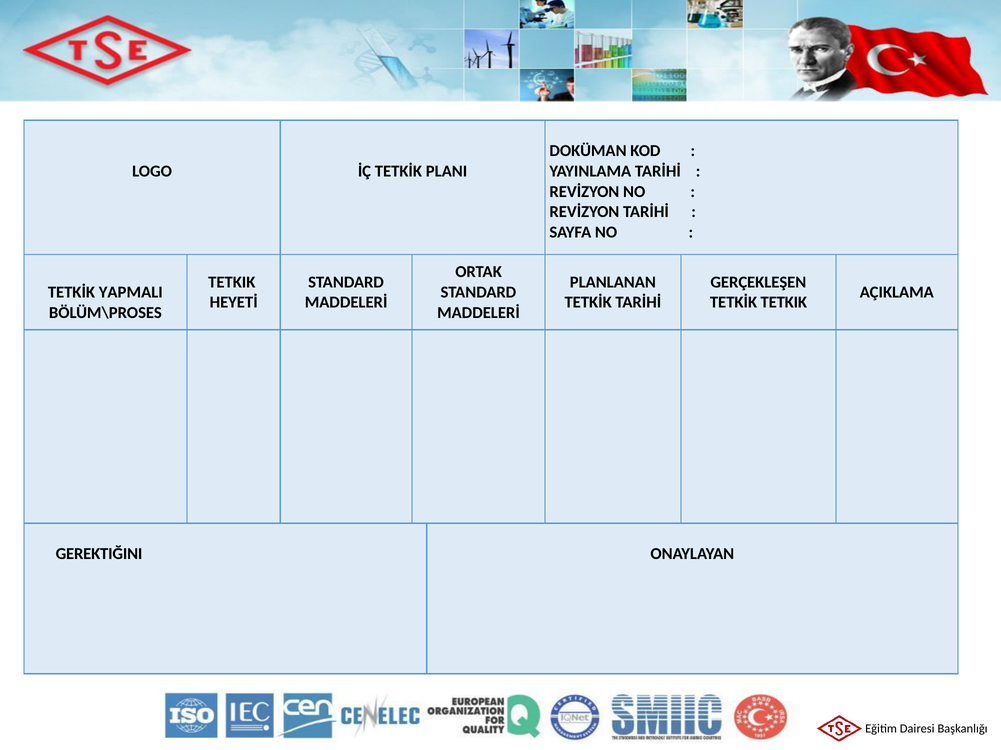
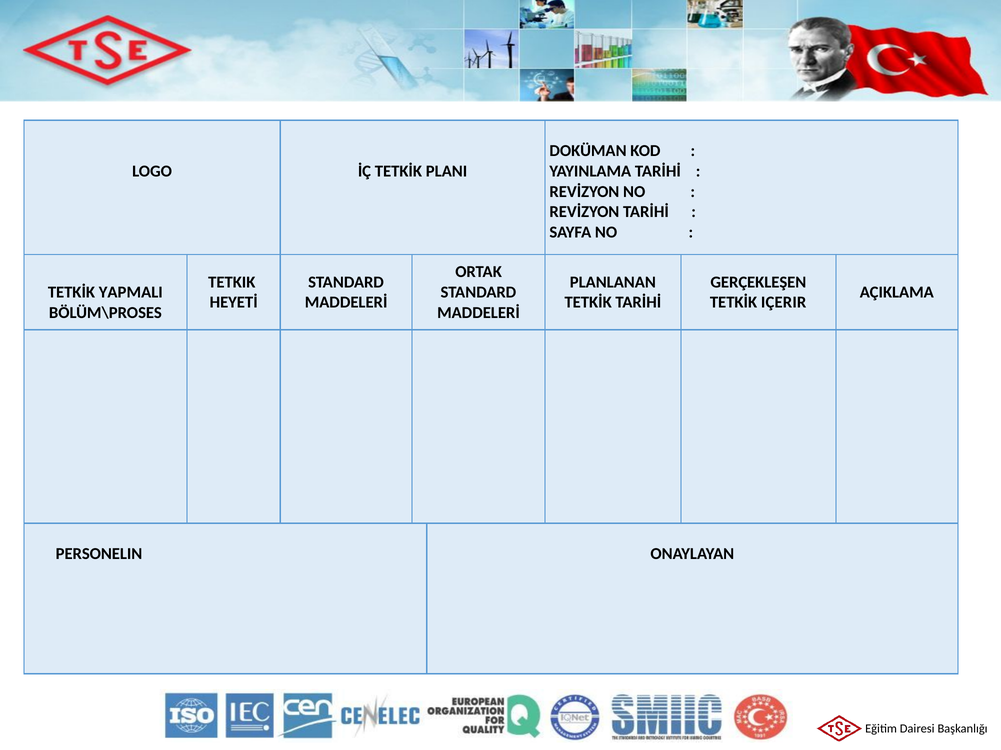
TETKİK TETKIK: TETKIK -> IÇERIR
GEREKTIĞINI: GEREKTIĞINI -> PERSONELIN
